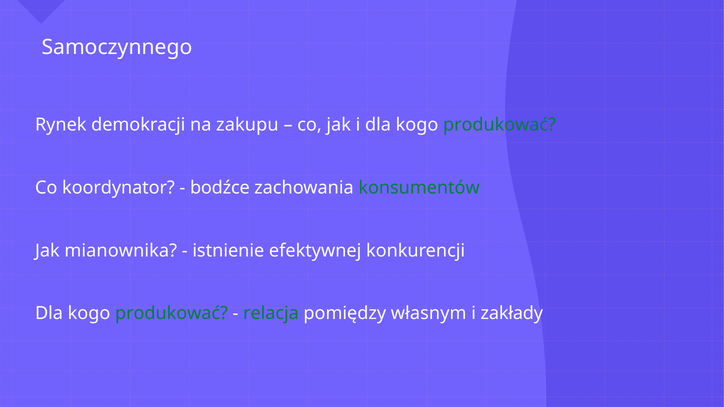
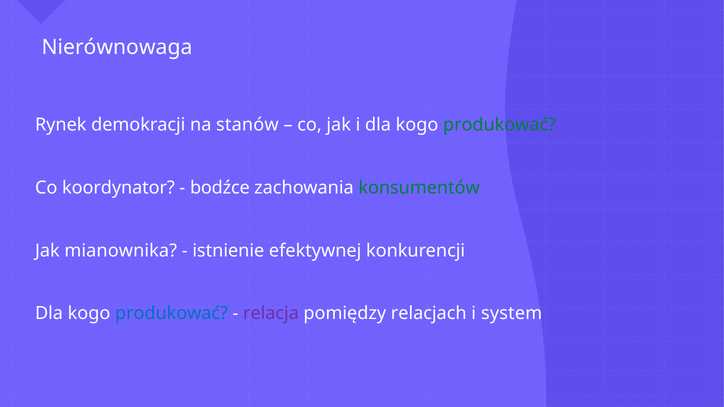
Samoczynnego: Samoczynnego -> Nierównowaga
zakupu: zakupu -> stanów
produkować at (172, 314) colour: green -> blue
relacja colour: green -> purple
własnym: własnym -> relacjach
zakłady: zakłady -> system
